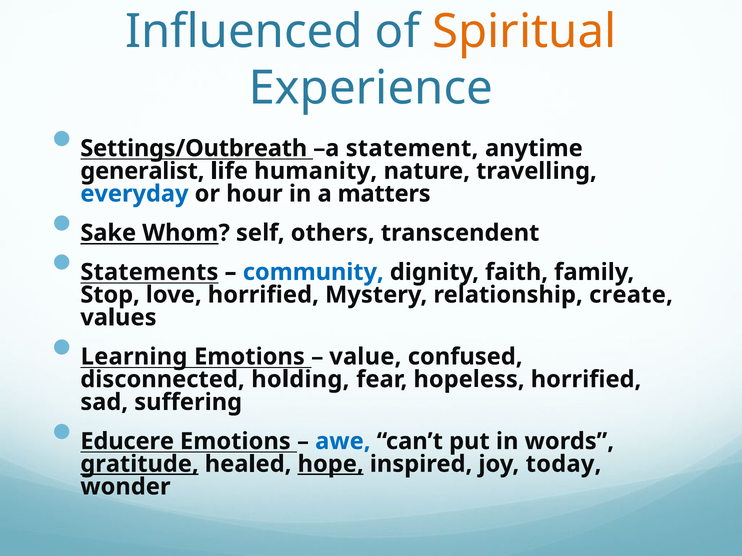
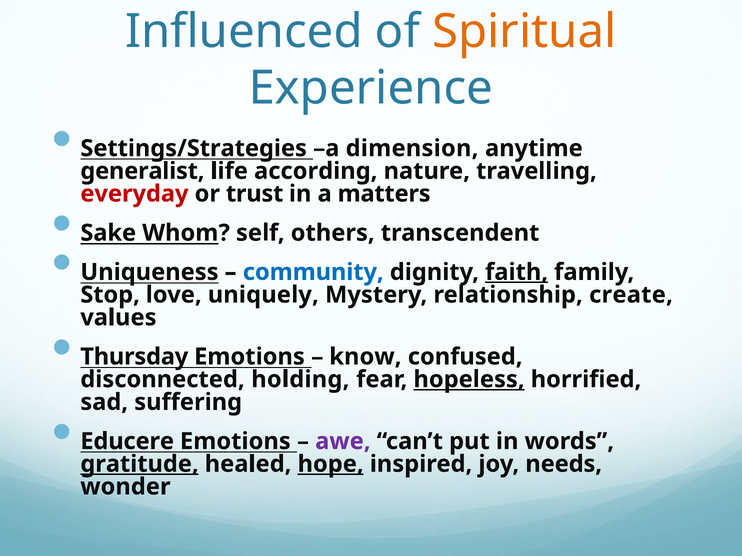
Settings/Outbreath: Settings/Outbreath -> Settings/Strategies
statement: statement -> dimension
humanity: humanity -> according
everyday colour: blue -> red
hour: hour -> trust
Statements: Statements -> Uniqueness
faith underline: none -> present
love horrified: horrified -> uniquely
Learning: Learning -> Thursday
value: value -> know
hopeless underline: none -> present
awe colour: blue -> purple
today: today -> needs
